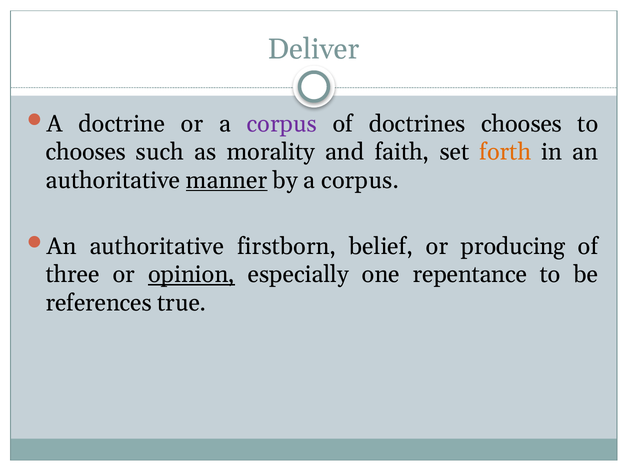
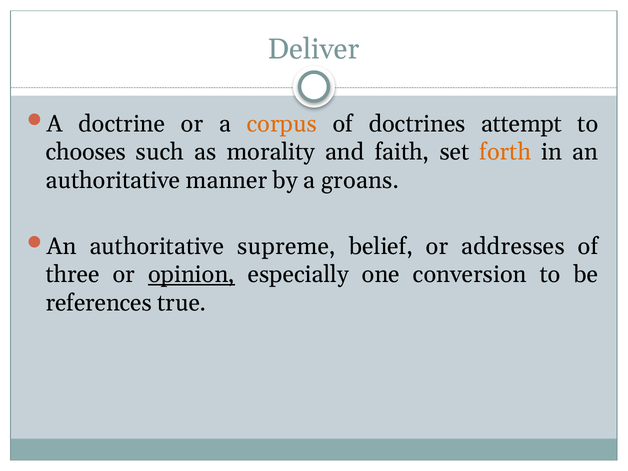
corpus at (282, 124) colour: purple -> orange
doctrines chooses: chooses -> attempt
manner underline: present -> none
by a corpus: corpus -> groans
firstborn: firstborn -> supreme
producing: producing -> addresses
repentance: repentance -> conversion
